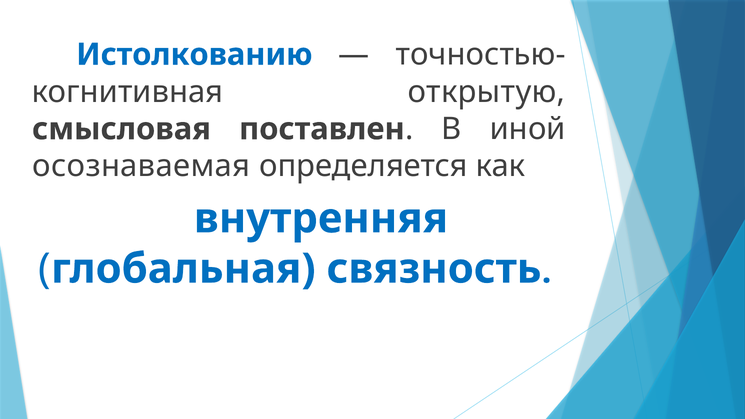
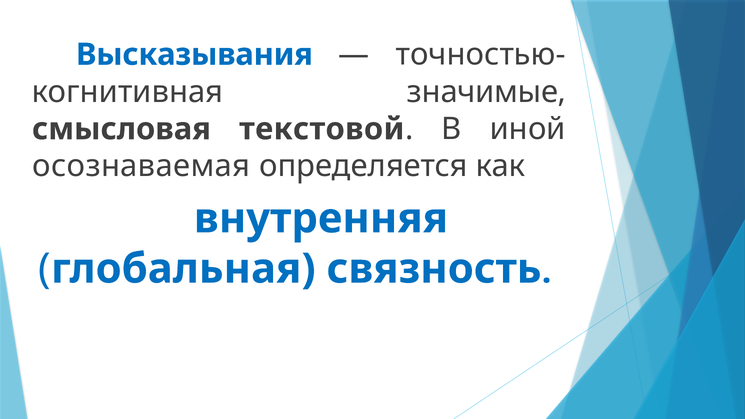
Истолкованию: Истолкованию -> Высказывания
открытую: открытую -> значимые
поставлен: поставлен -> текстовой
